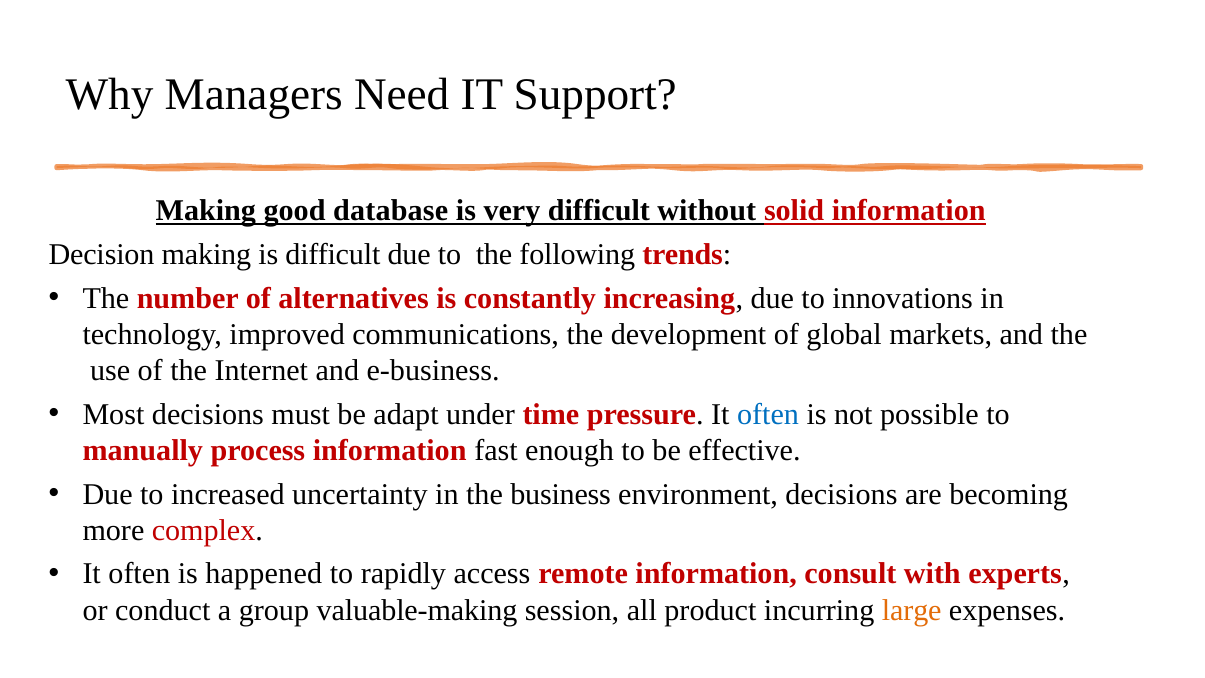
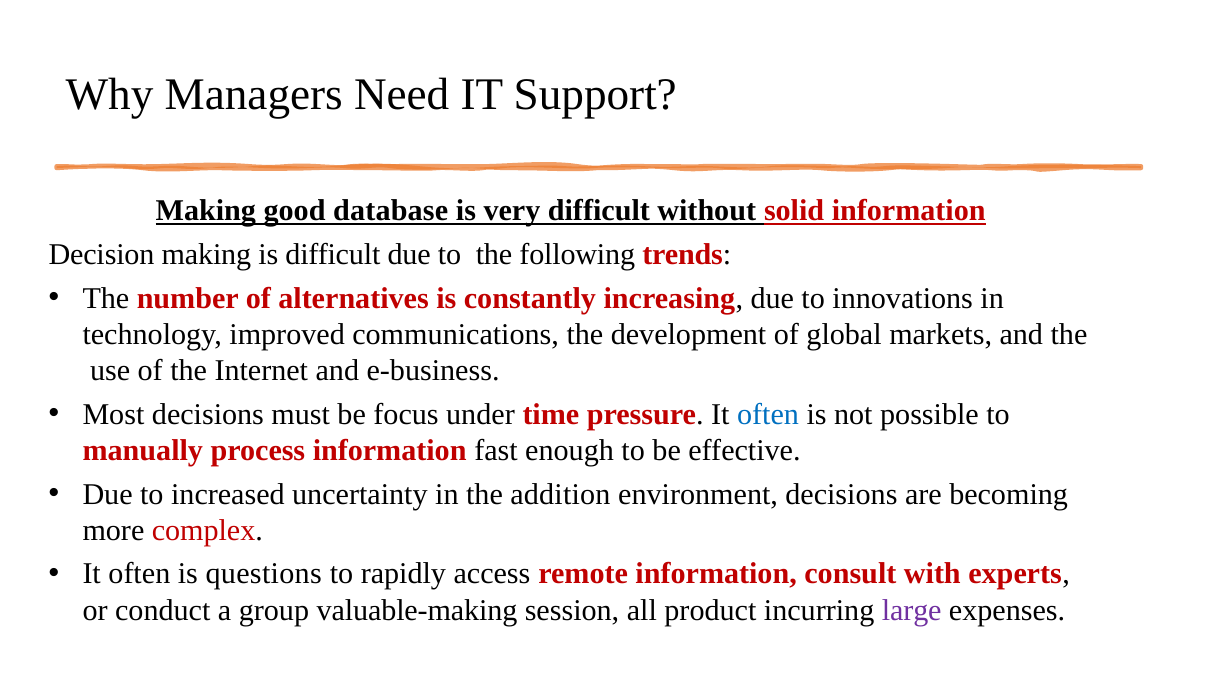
adapt: adapt -> focus
business: business -> addition
happened: happened -> questions
large colour: orange -> purple
